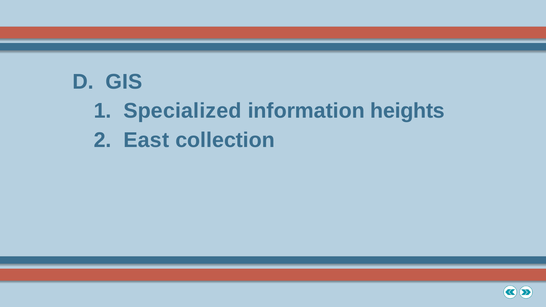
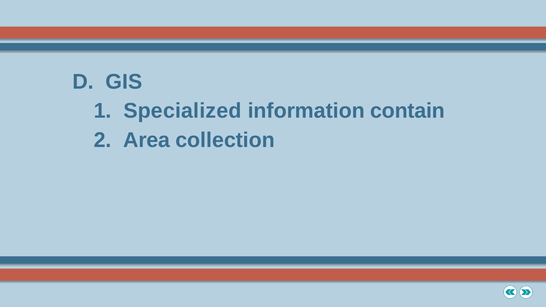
heights: heights -> contain
East: East -> Area
